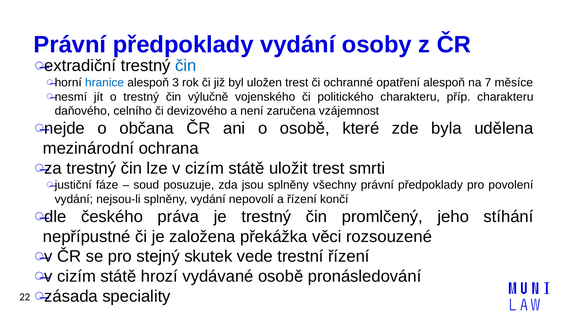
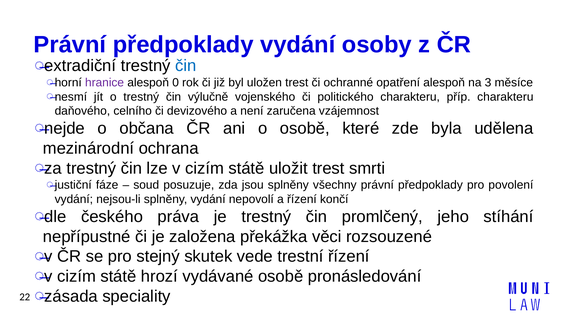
hranice colour: blue -> purple
3: 3 -> 0
7: 7 -> 3
